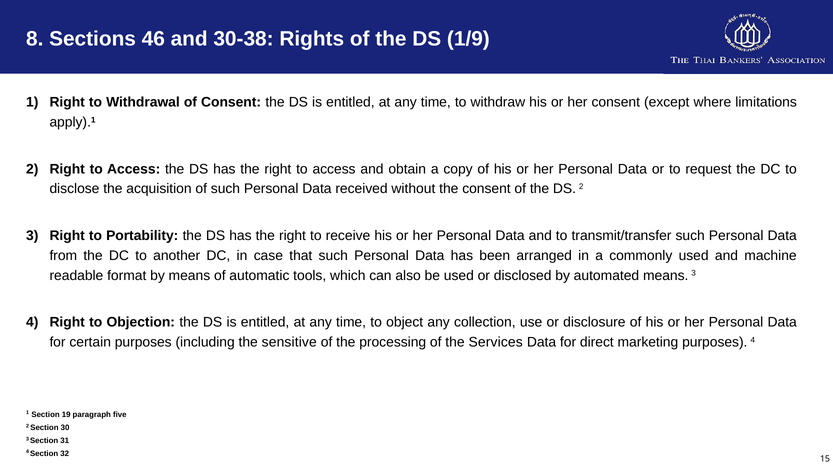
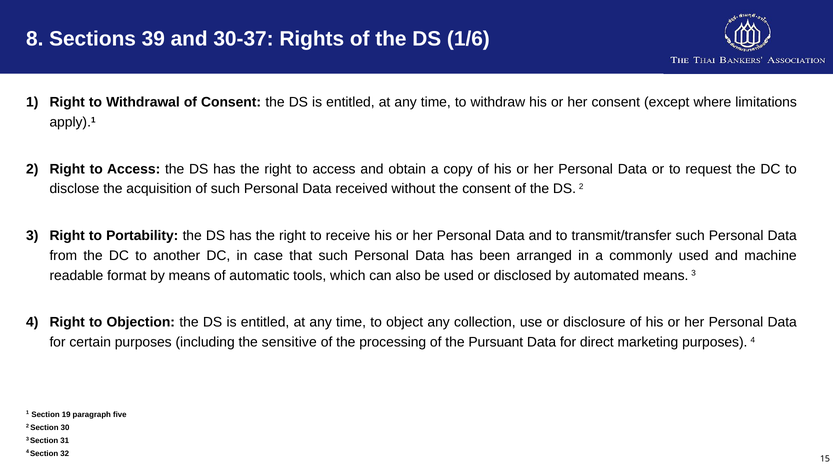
46: 46 -> 39
30-38: 30-38 -> 30-37
1/9: 1/9 -> 1/6
Services: Services -> Pursuant
